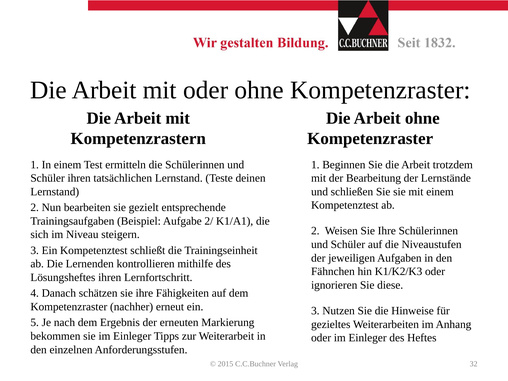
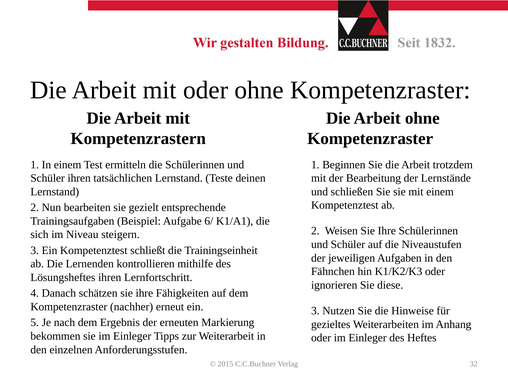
2/: 2/ -> 6/
